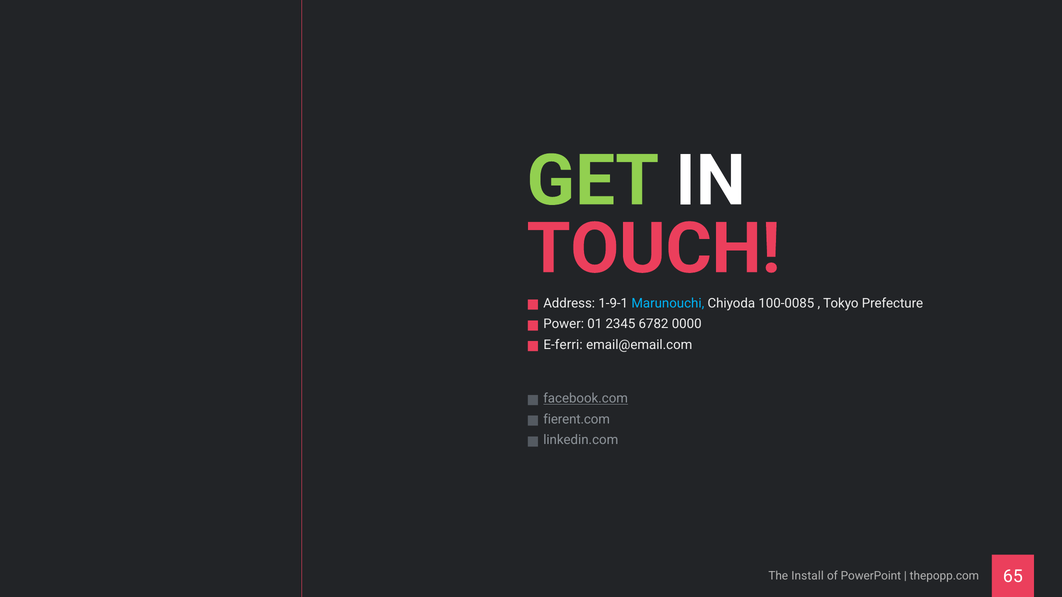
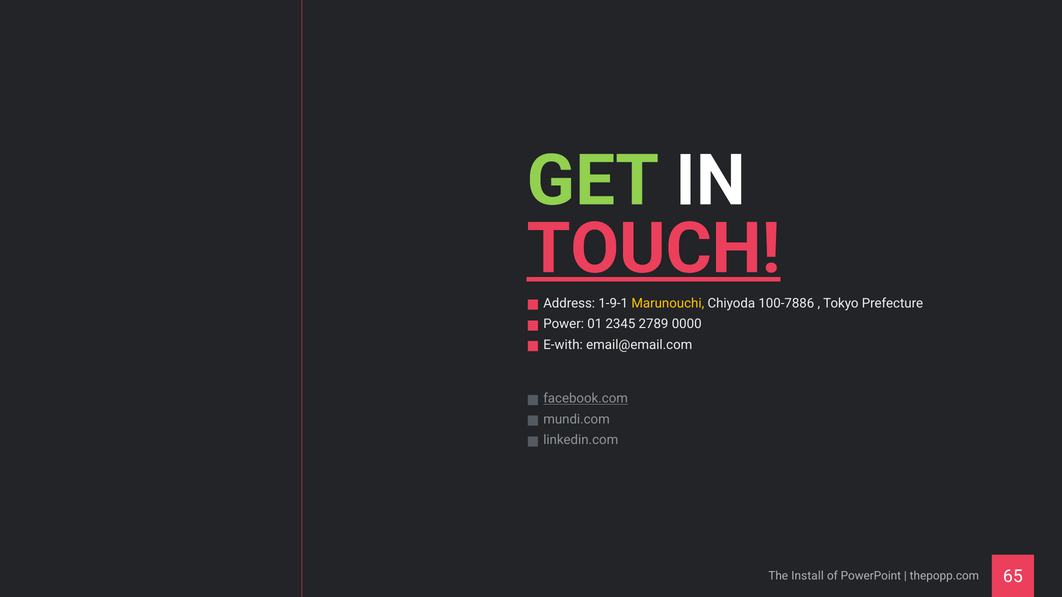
TOUCH underline: none -> present
Marunouchi colour: light blue -> yellow
100-0085: 100-0085 -> 100-7886
6782: 6782 -> 2789
E-ferri: E-ferri -> E-with
fierent.com: fierent.com -> mundi.com
